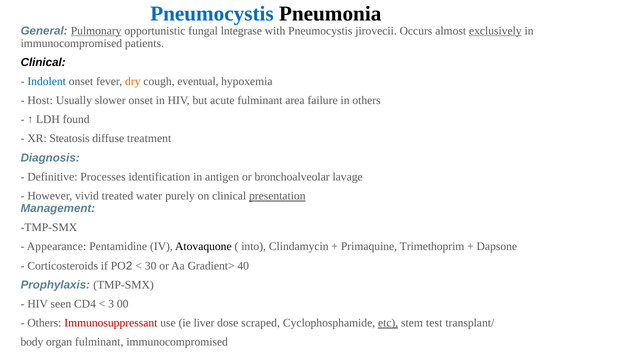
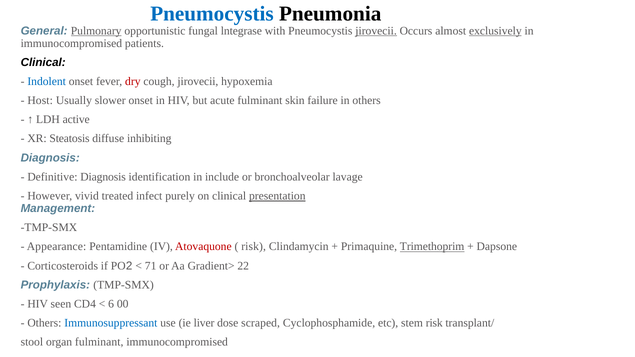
jirovecii at (376, 31) underline: none -> present
dry colour: orange -> red
cough eventual: eventual -> jirovecii
area: area -> skin
found: found -> active
treatment: treatment -> inhibiting
Definitive Processes: Processes -> Diagnosis
antigen: antigen -> include
water: water -> infect
Atovaquone colour: black -> red
into at (254, 247): into -> risk
Trimethoprim underline: none -> present
30: 30 -> 71
40: 40 -> 22
3: 3 -> 6
Immunosuppressant colour: red -> blue
etc underline: present -> none
stem test: test -> risk
body: body -> stool
